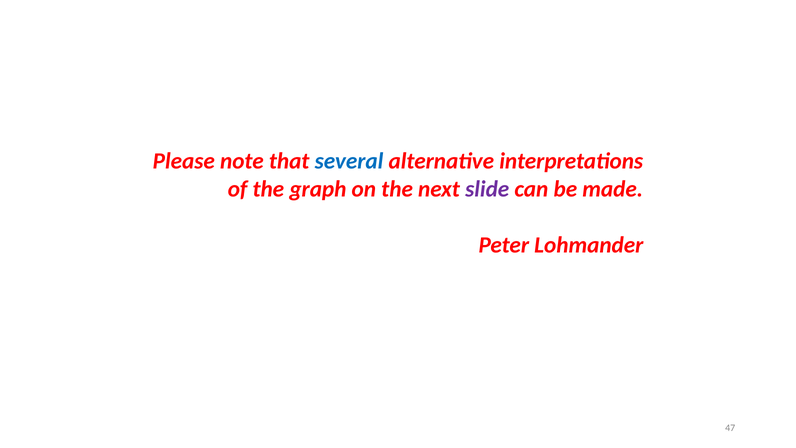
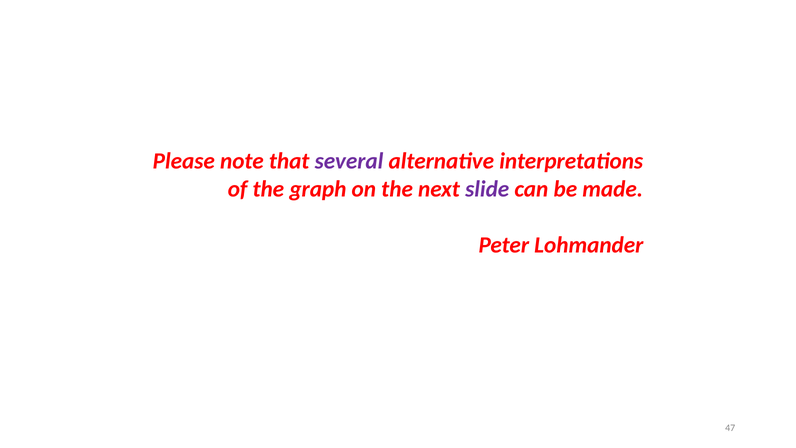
several colour: blue -> purple
